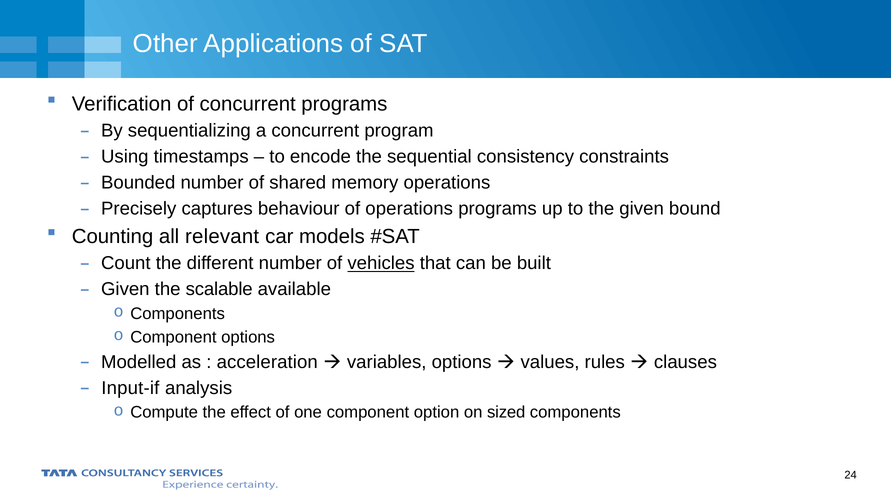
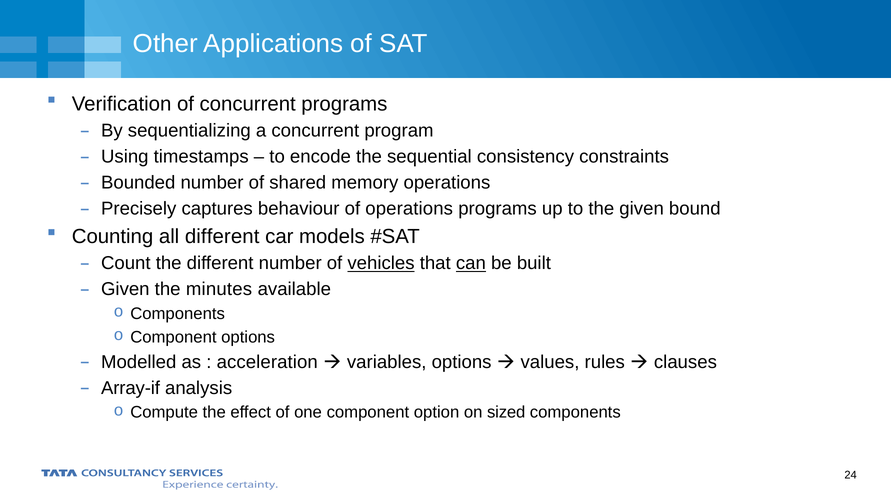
all relevant: relevant -> different
can underline: none -> present
scalable: scalable -> minutes
Input-if: Input-if -> Array-if
